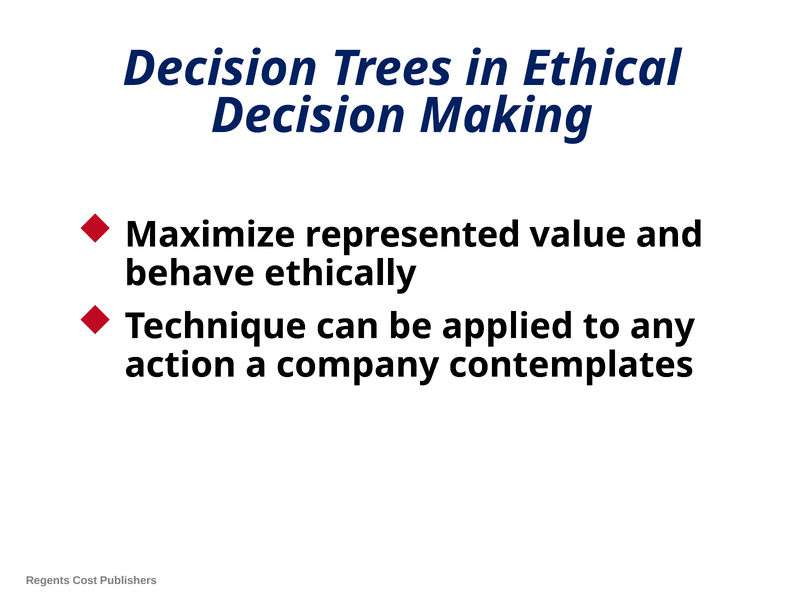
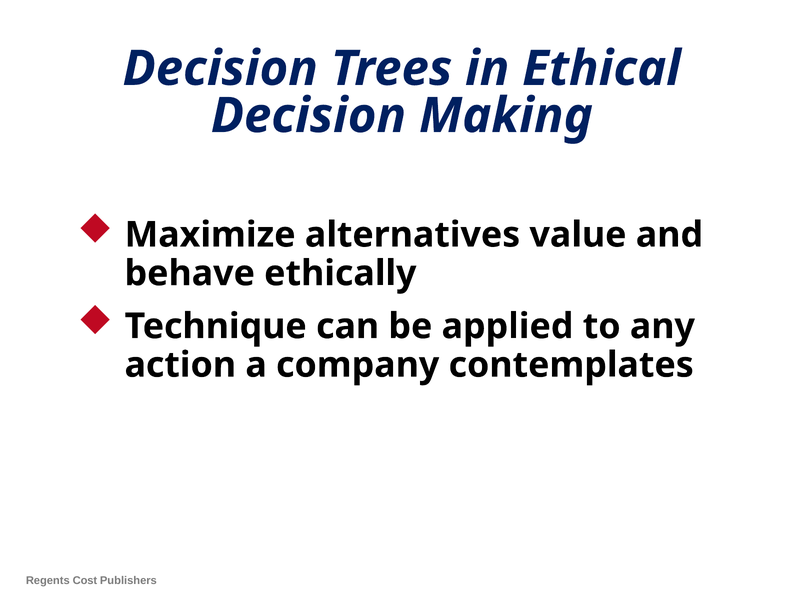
represented: represented -> alternatives
